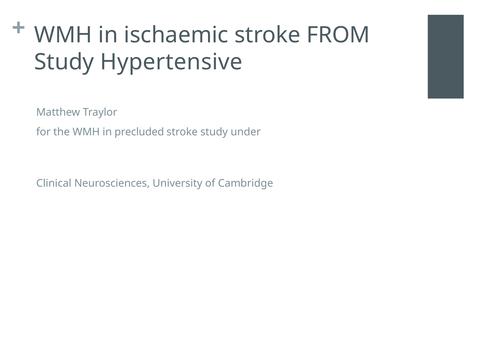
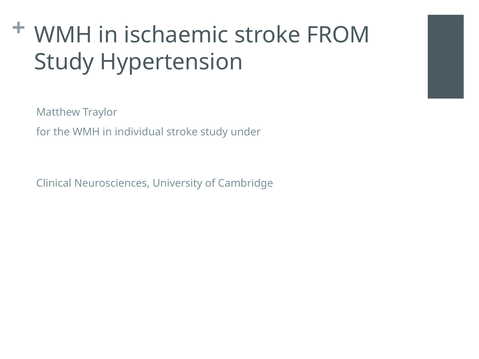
Hypertensive: Hypertensive -> Hypertension
precluded: precluded -> individual
